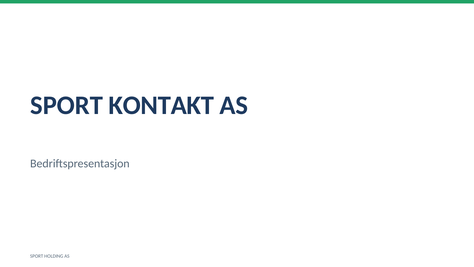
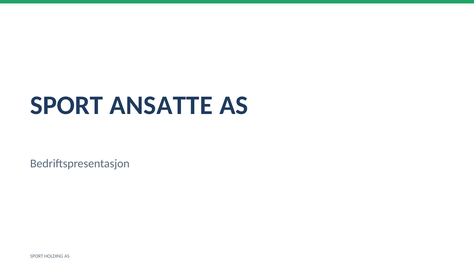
KONTAKT: KONTAKT -> ANSATTE
